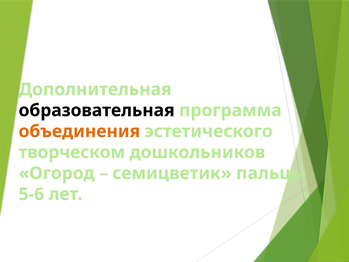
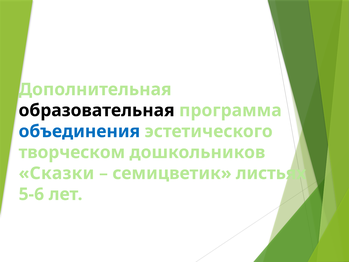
объединения colour: orange -> blue
Огород: Огород -> Сказки
пальцы: пальцы -> листьях
